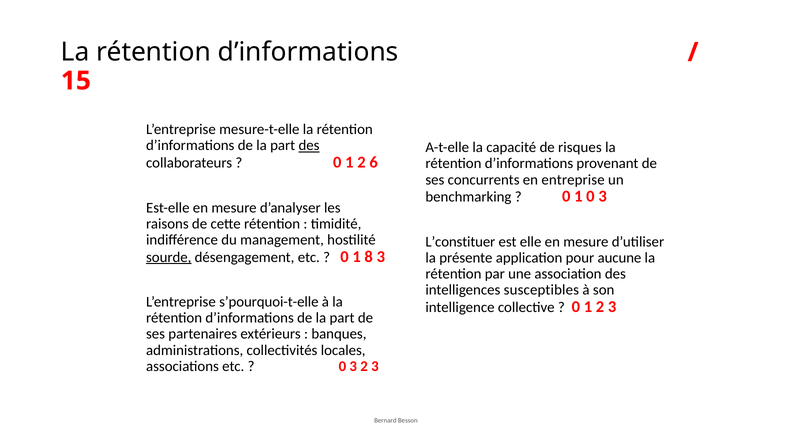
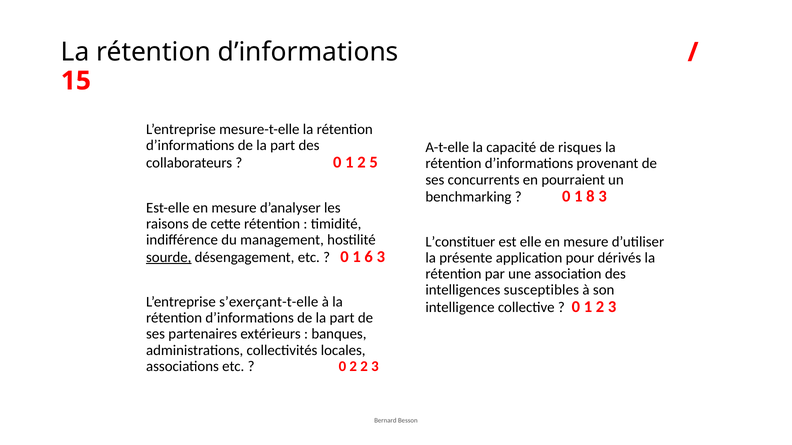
des at (309, 146) underline: present -> none
6: 6 -> 5
entreprise: entreprise -> pourraient
1 0: 0 -> 8
8: 8 -> 6
aucune: aucune -> dérivés
s’pourquoi-t-elle: s’pourquoi-t-elle -> s’exerçant-t-elle
3 at (353, 367): 3 -> 2
